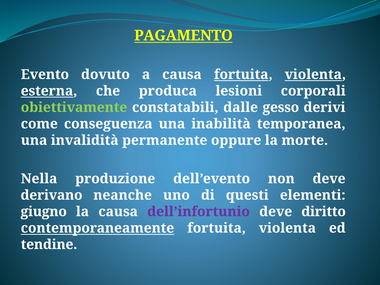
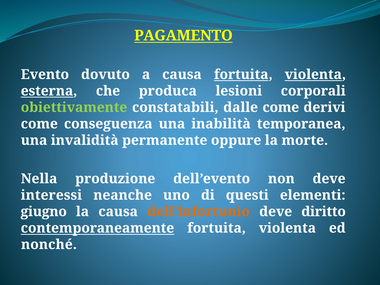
dalle gesso: gesso -> come
derivano: derivano -> interessi
dell’infortunio colour: purple -> orange
tendine: tendine -> nonché
